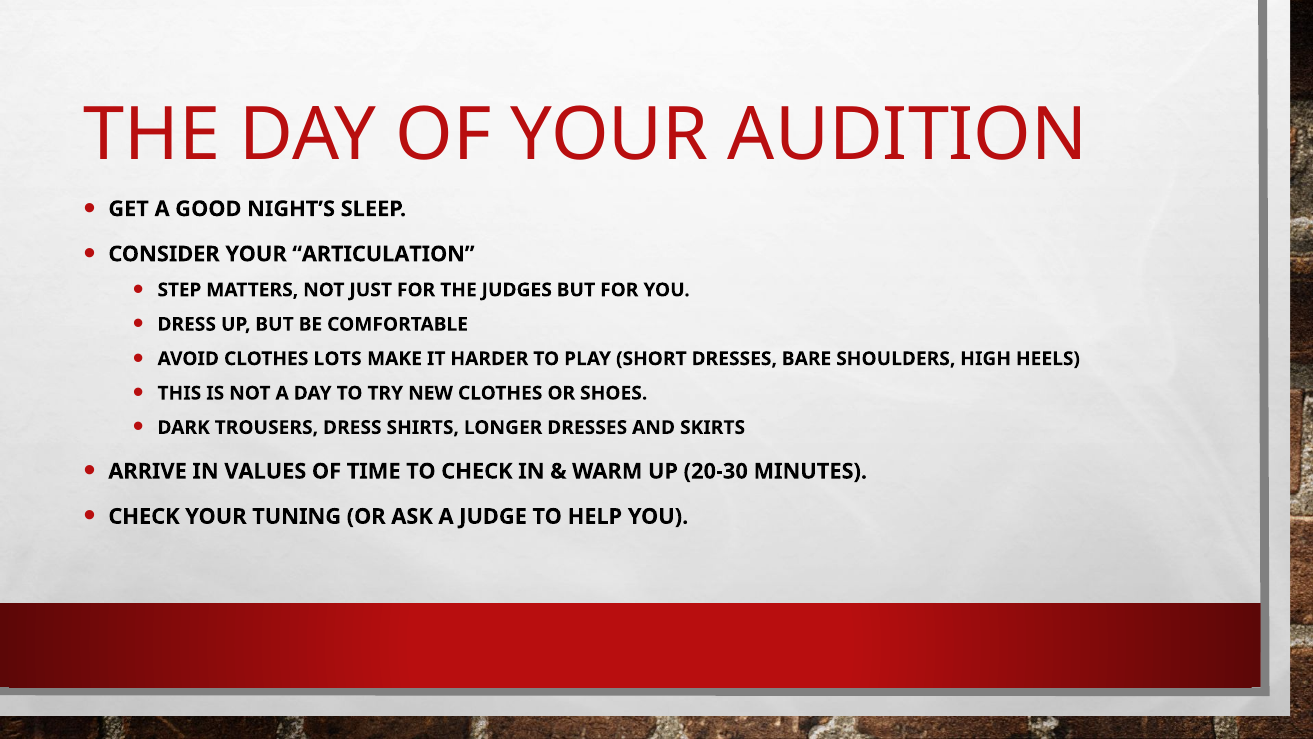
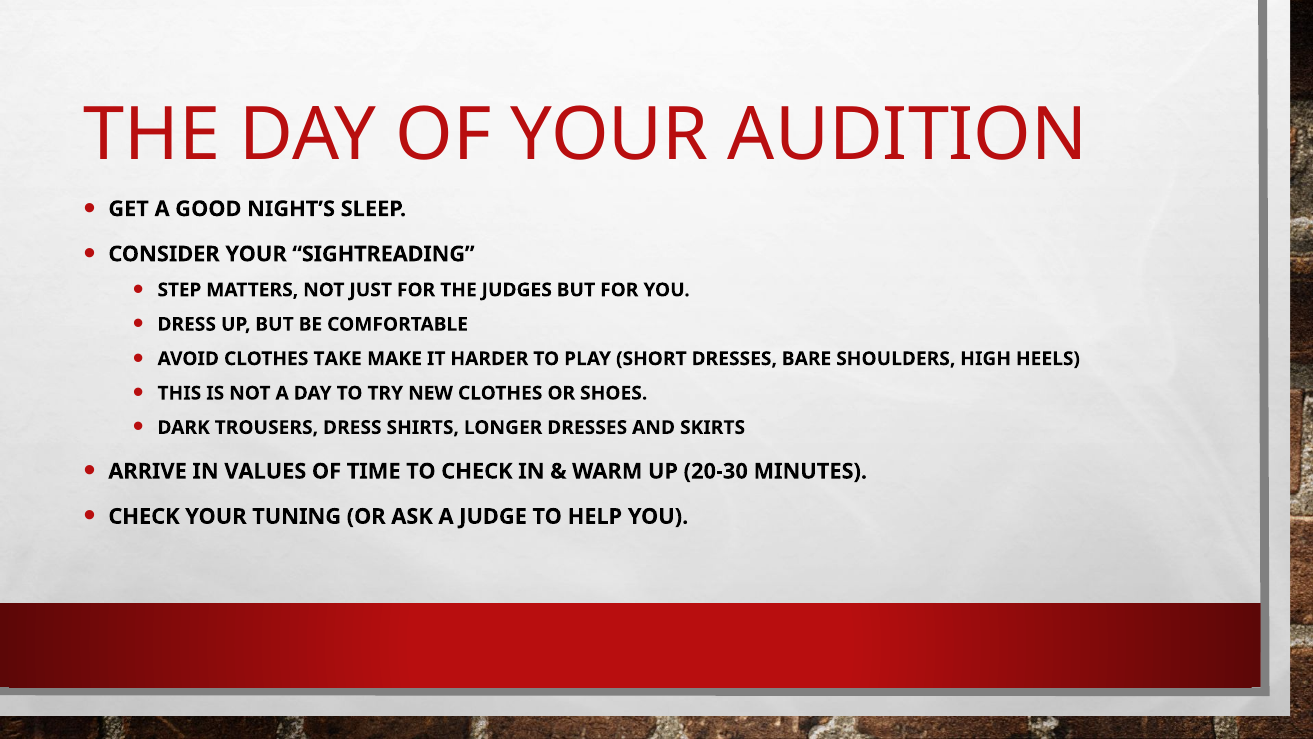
ARTICULATION: ARTICULATION -> SIGHTREADING
LOTS: LOTS -> TAKE
